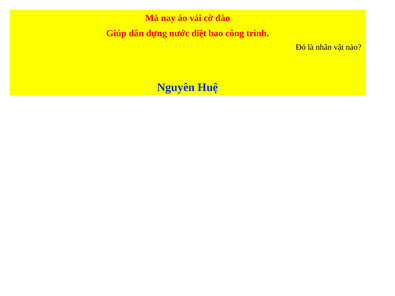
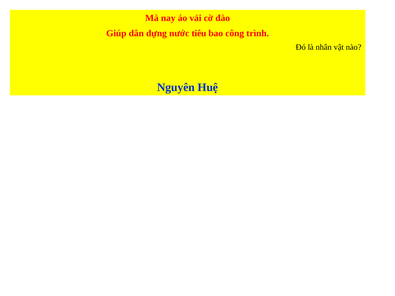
diệt: diệt -> tiêu
